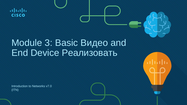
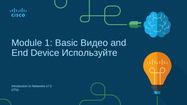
3: 3 -> 1
Реализовать: Реализовать -> Используйте
